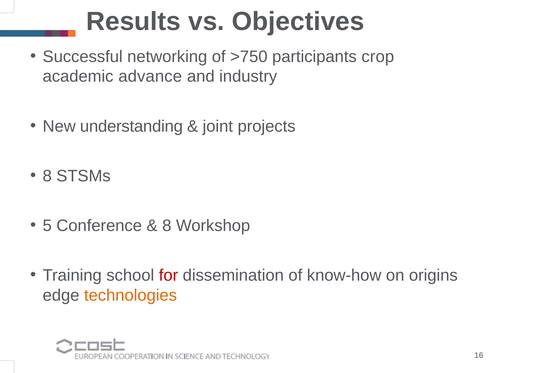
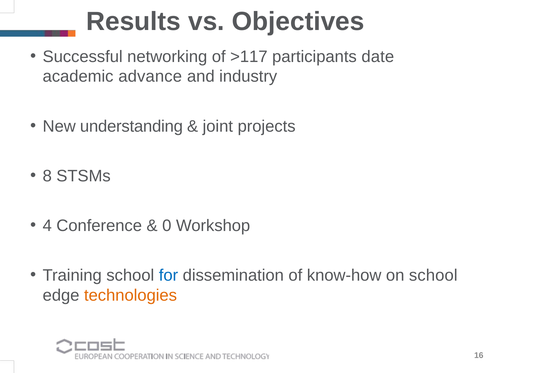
>750: >750 -> >117
crop: crop -> date
5: 5 -> 4
8 at (167, 225): 8 -> 0
for colour: red -> blue
on origins: origins -> school
